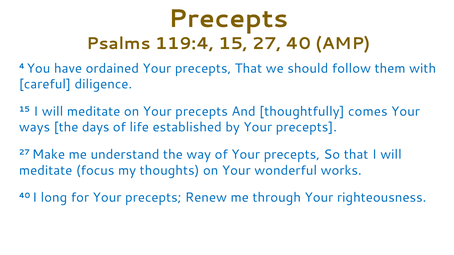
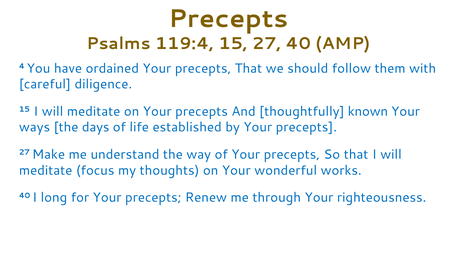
comes: comes -> known
